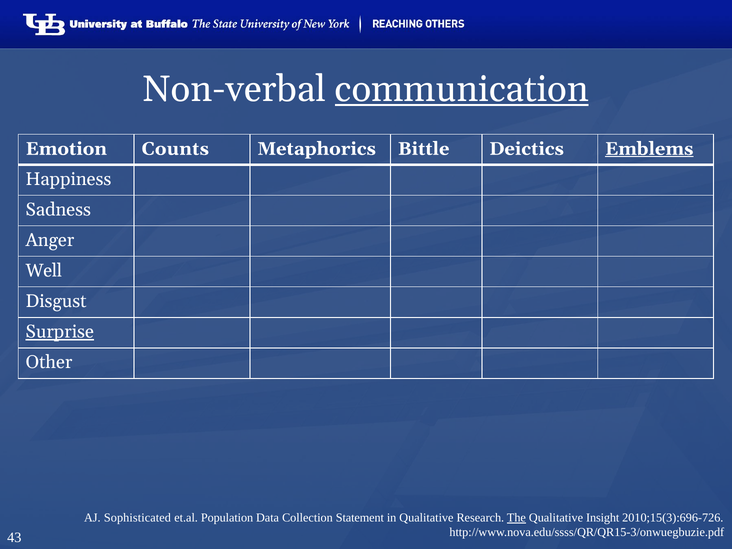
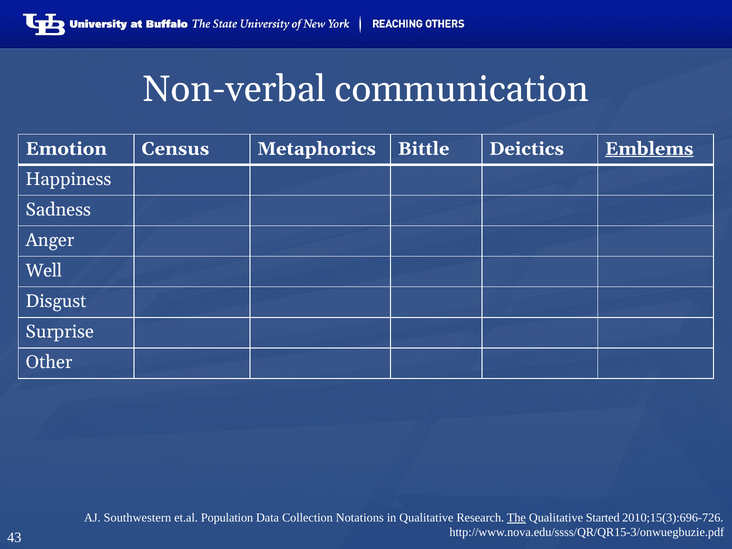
communication underline: present -> none
Counts: Counts -> Census
Surprise underline: present -> none
Sophisticated: Sophisticated -> Southwestern
Statement: Statement -> Notations
Insight: Insight -> Started
